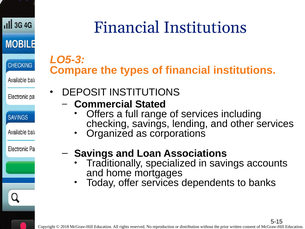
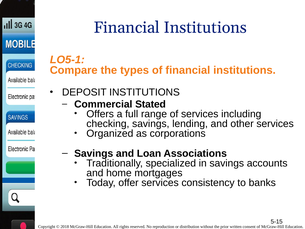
LO5-3: LO5-3 -> LO5-1
dependents: dependents -> consistency
